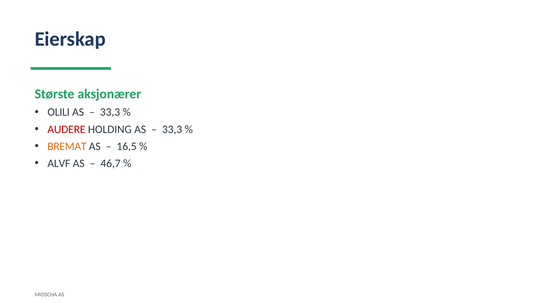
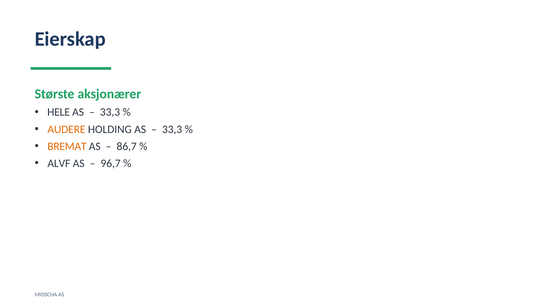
OLILI: OLILI -> HELE
AUDERE colour: red -> orange
16,5: 16,5 -> 86,7
46,7: 46,7 -> 96,7
